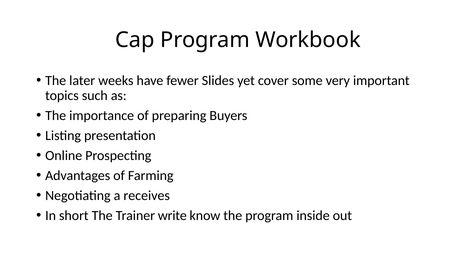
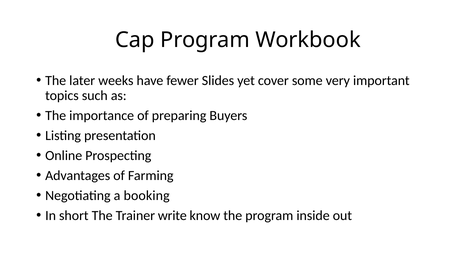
receives: receives -> booking
